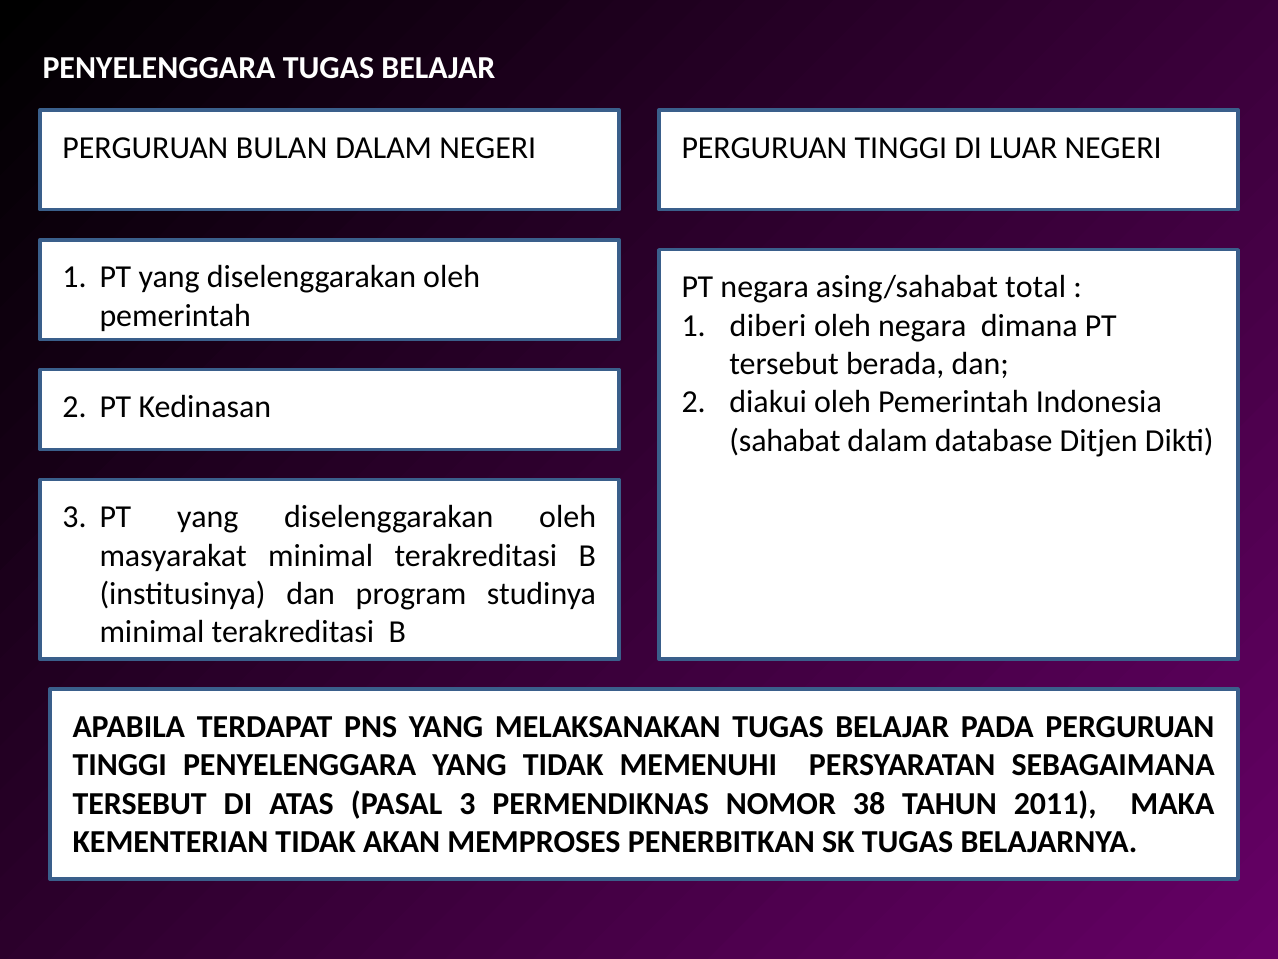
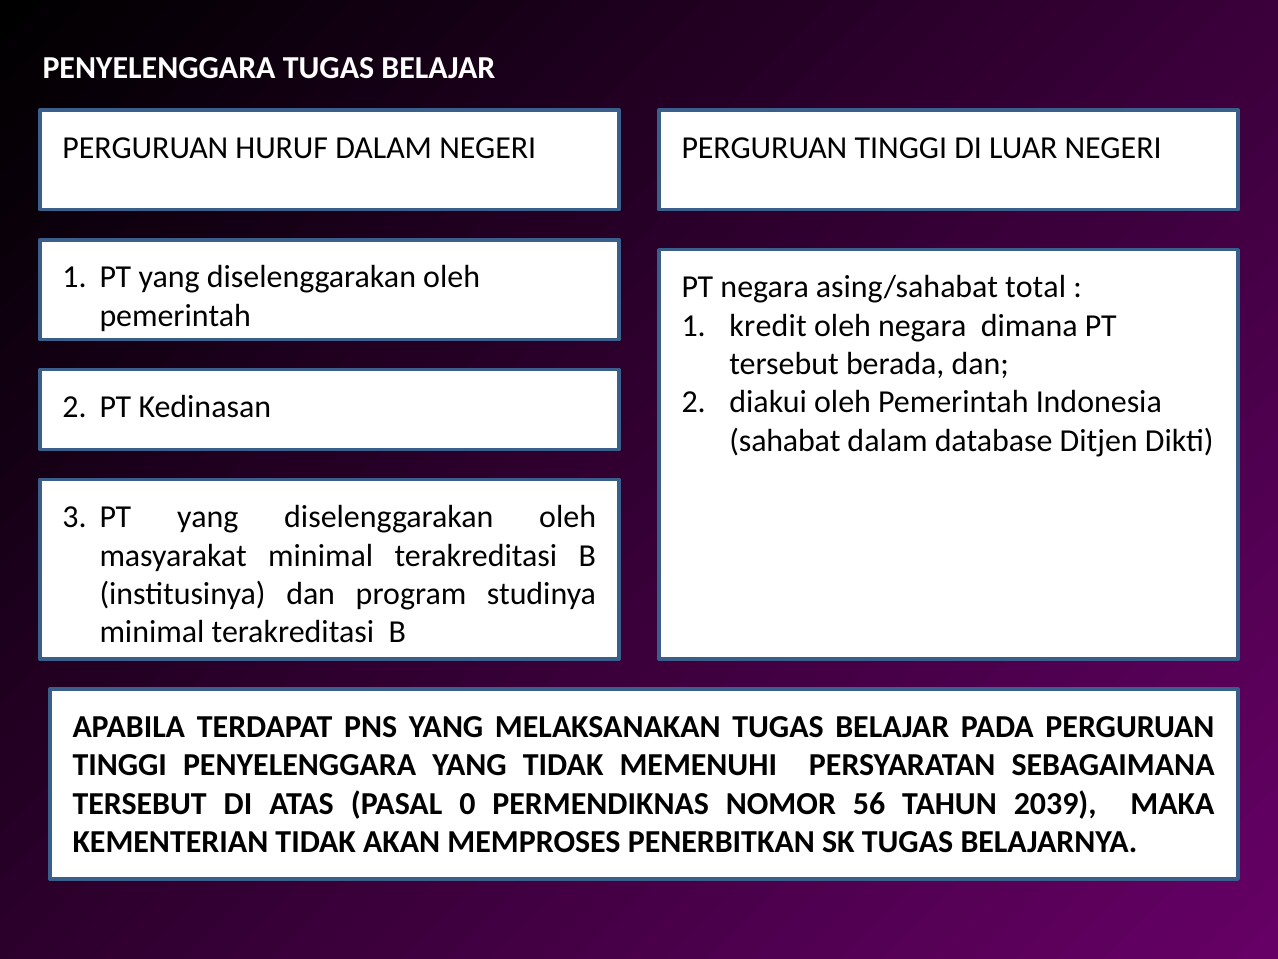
BULAN: BULAN -> HURUF
diberi: diberi -> kredit
PASAL 3: 3 -> 0
38: 38 -> 56
2011: 2011 -> 2039
